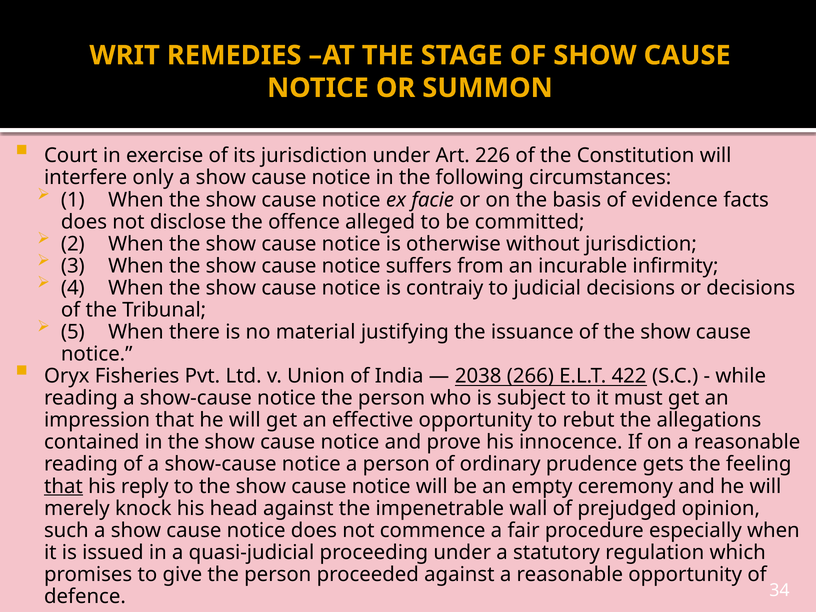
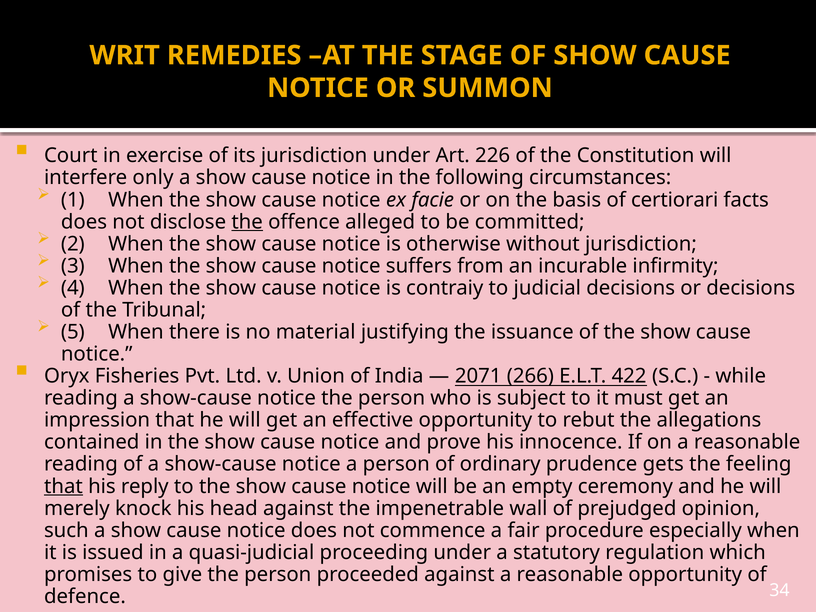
evidence: evidence -> certiorari
the at (247, 222) underline: none -> present
2038: 2038 -> 2071
